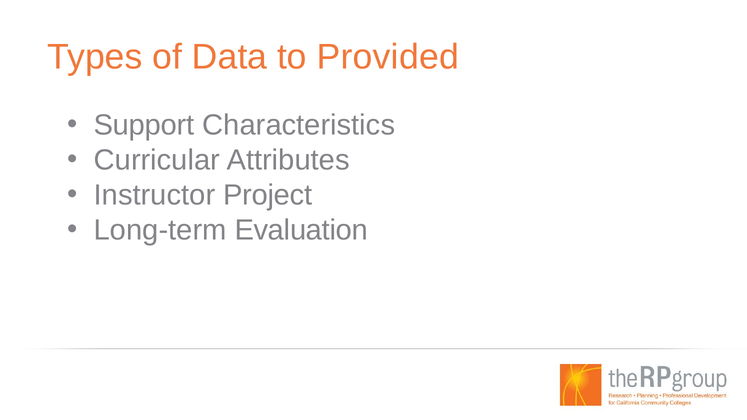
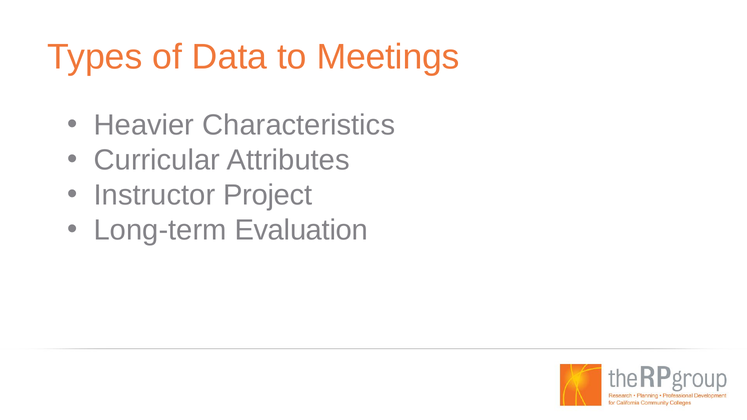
Provided: Provided -> Meetings
Support: Support -> Heavier
